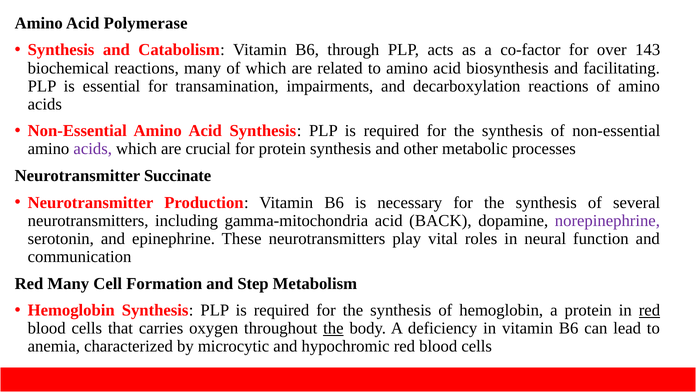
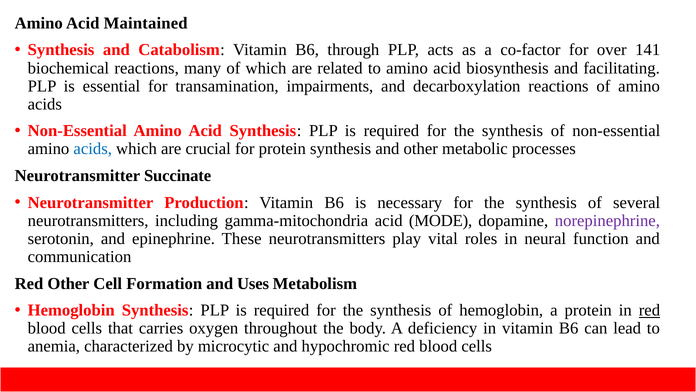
Polymerase: Polymerase -> Maintained
143: 143 -> 141
acids at (93, 149) colour: purple -> blue
BACK: BACK -> MODE
Red Many: Many -> Other
Step: Step -> Uses
the at (333, 328) underline: present -> none
